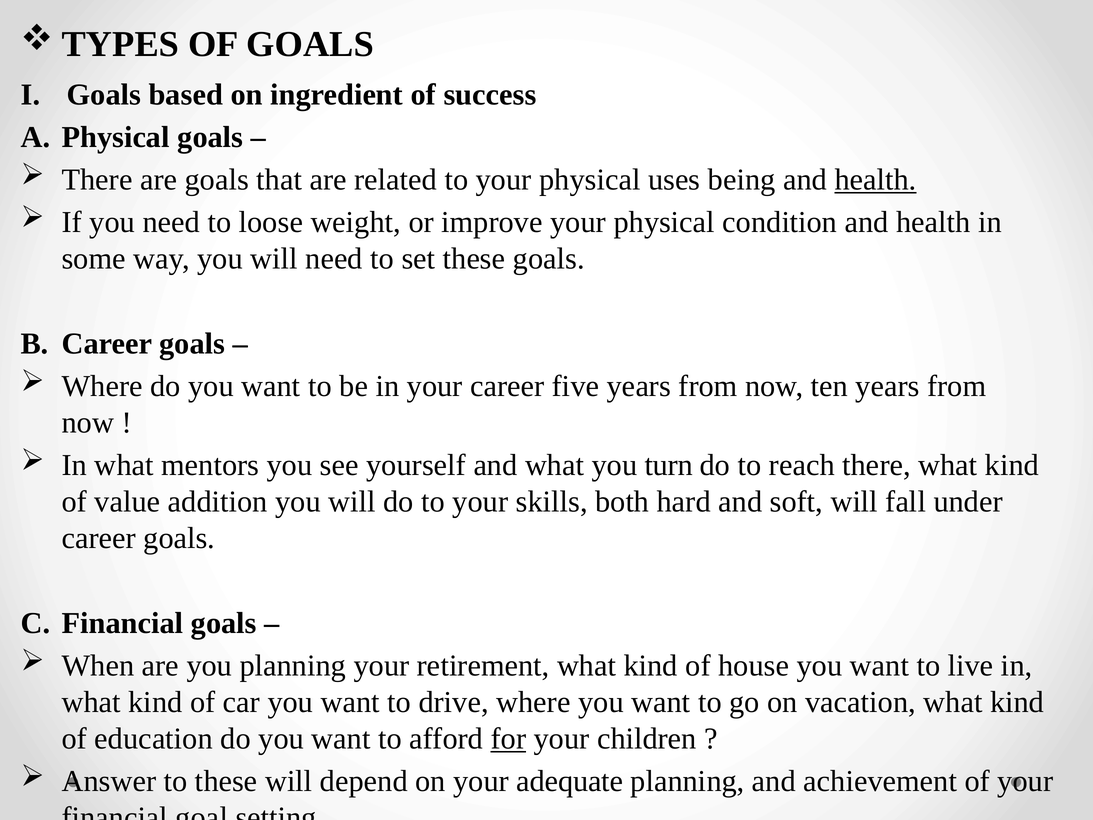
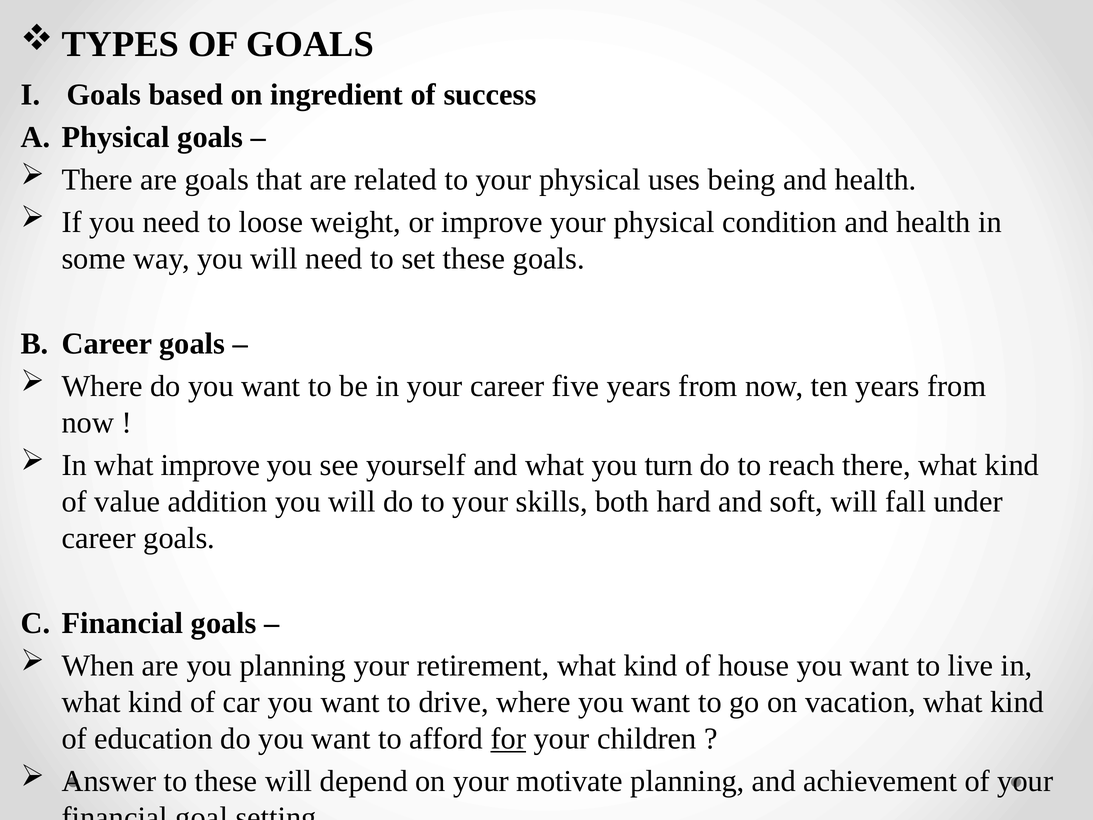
health at (875, 180) underline: present -> none
what mentors: mentors -> improve
adequate: adequate -> motivate
